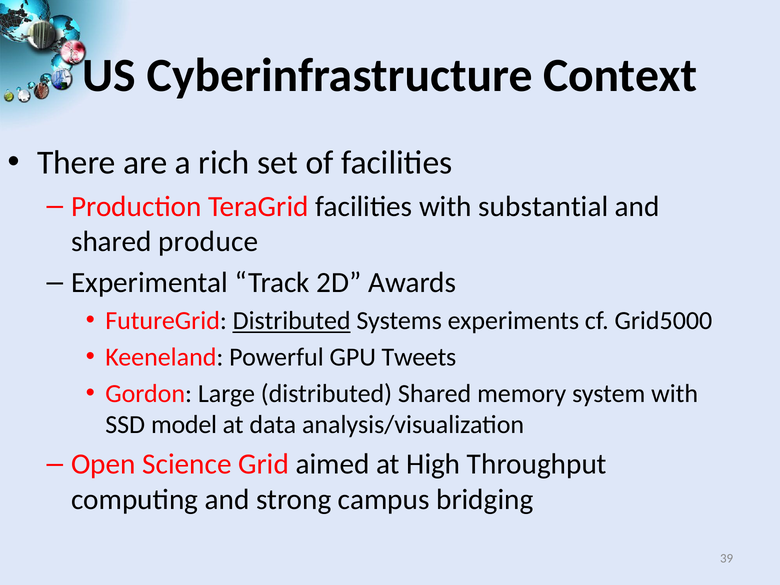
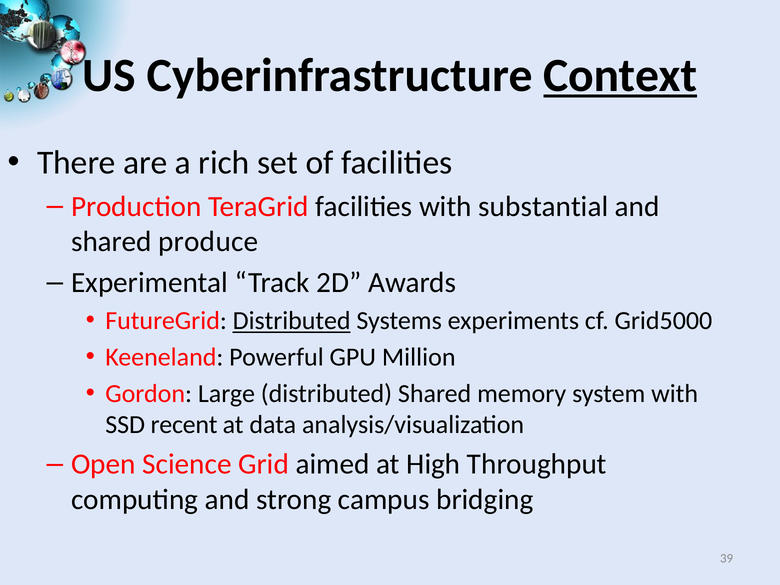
Context underline: none -> present
Tweets: Tweets -> Million
model: model -> recent
